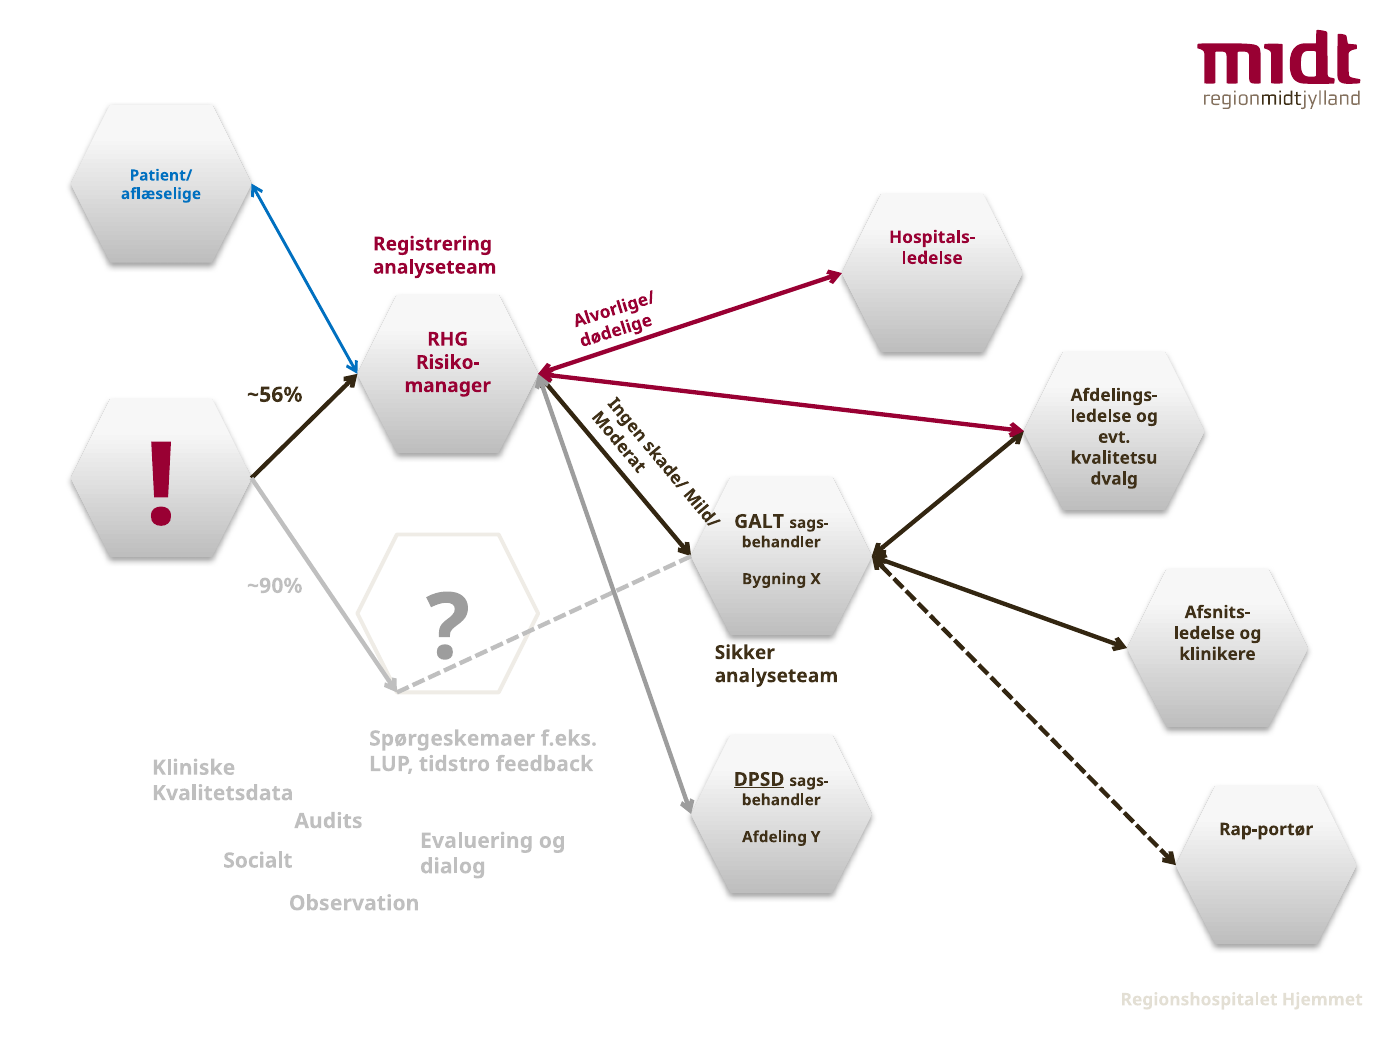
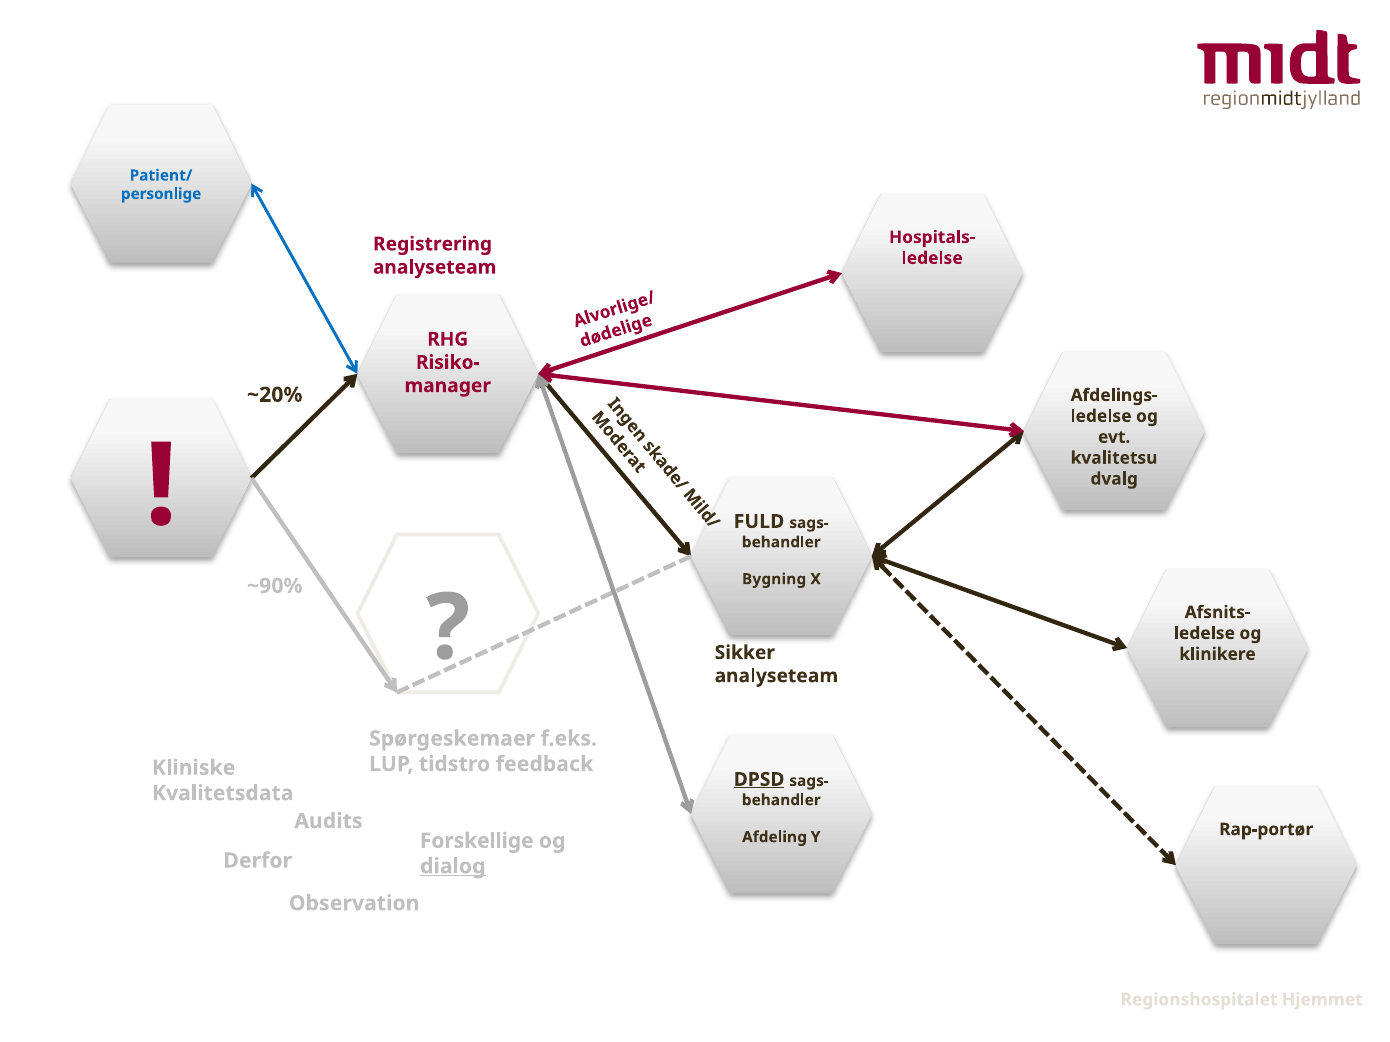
aflæselige: aflæselige -> personlige
~56%: ~56% -> ~20%
GALT: GALT -> FULD
Evaluering: Evaluering -> Forskellige
Socialt: Socialt -> Derfor
dialog underline: none -> present
